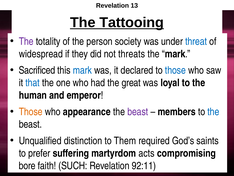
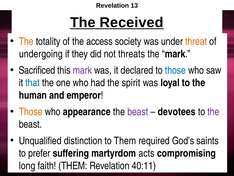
Tattooing: Tattooing -> Received
The at (26, 41) colour: purple -> orange
person: person -> access
threat colour: blue -> orange
widespread: widespread -> undergoing
mark at (82, 70) colour: blue -> purple
great: great -> spirit
members: members -> devotees
the at (213, 111) colour: blue -> purple
bore: bore -> long
faith SUCH: SUCH -> THEM
92:11: 92:11 -> 40:11
